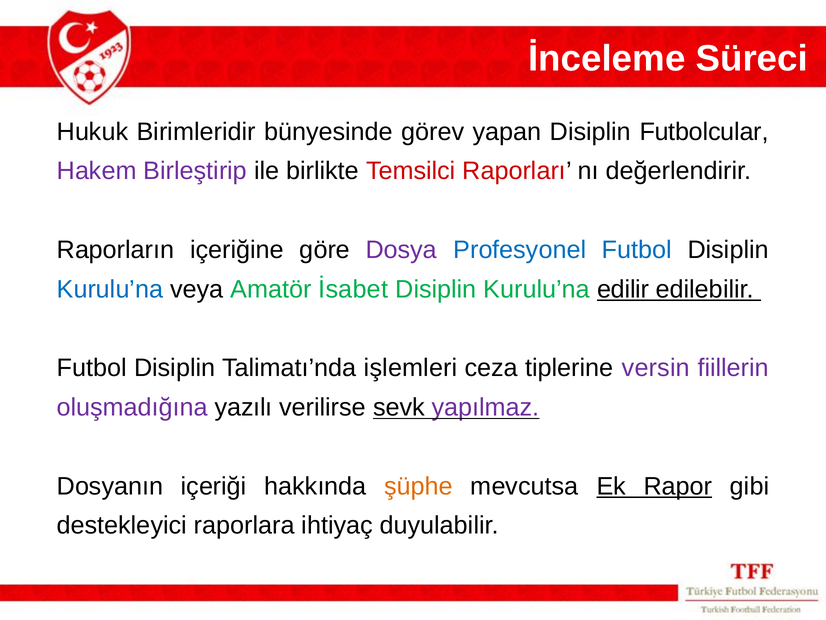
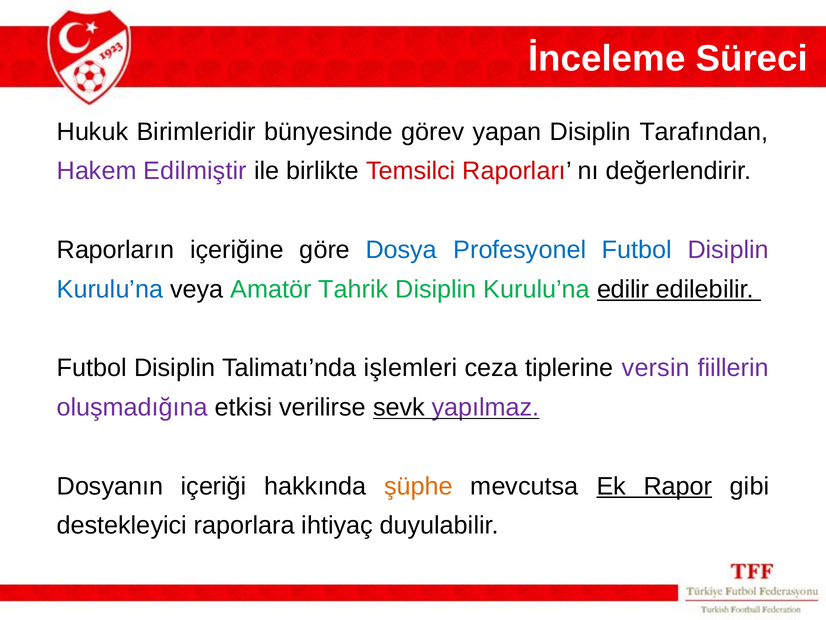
Futbolcular: Futbolcular -> Tarafından
Birleştirip: Birleştirip -> Edilmiştir
Dosya colour: purple -> blue
Disiplin at (728, 250) colour: black -> purple
İsabet: İsabet -> Tahrik
yazılı: yazılı -> etkisi
